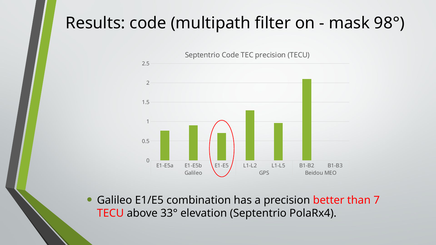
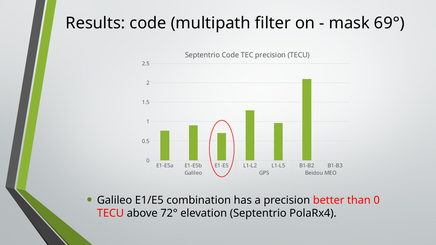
98°: 98° -> 69°
than 7: 7 -> 0
33°: 33° -> 72°
